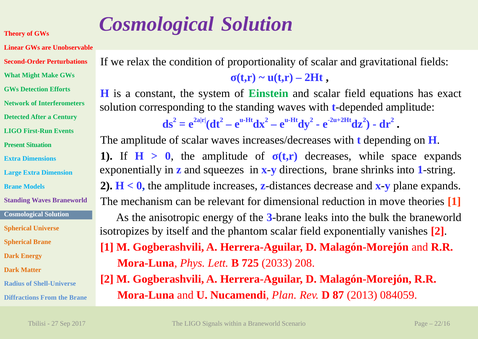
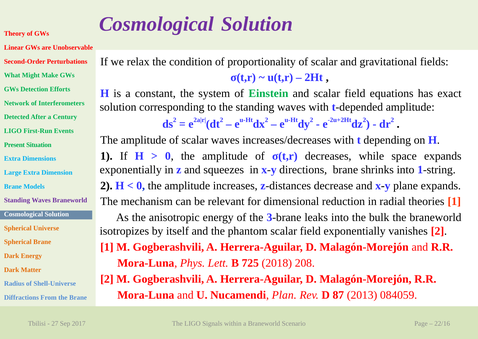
move: move -> radial
2033: 2033 -> 2018
